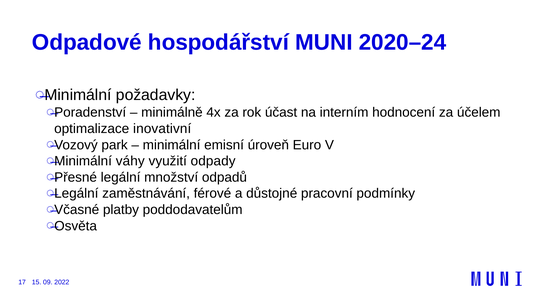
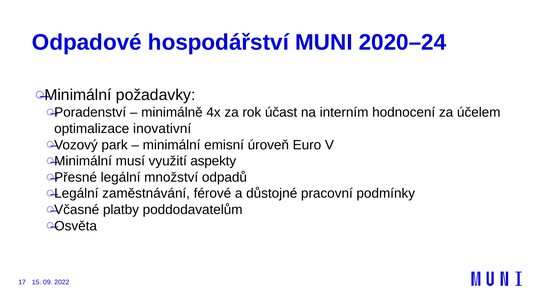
váhy: váhy -> musí
odpady: odpady -> aspekty
